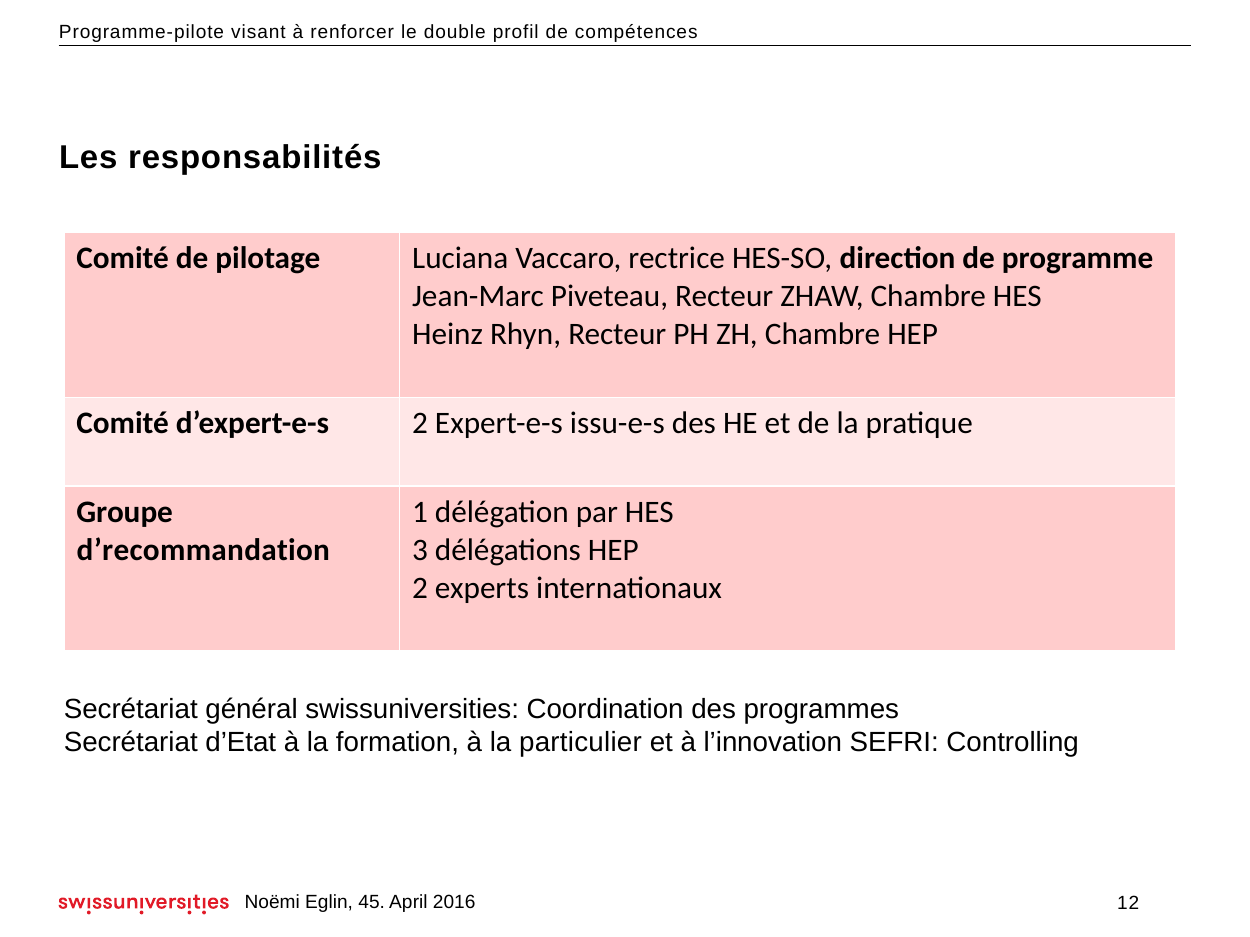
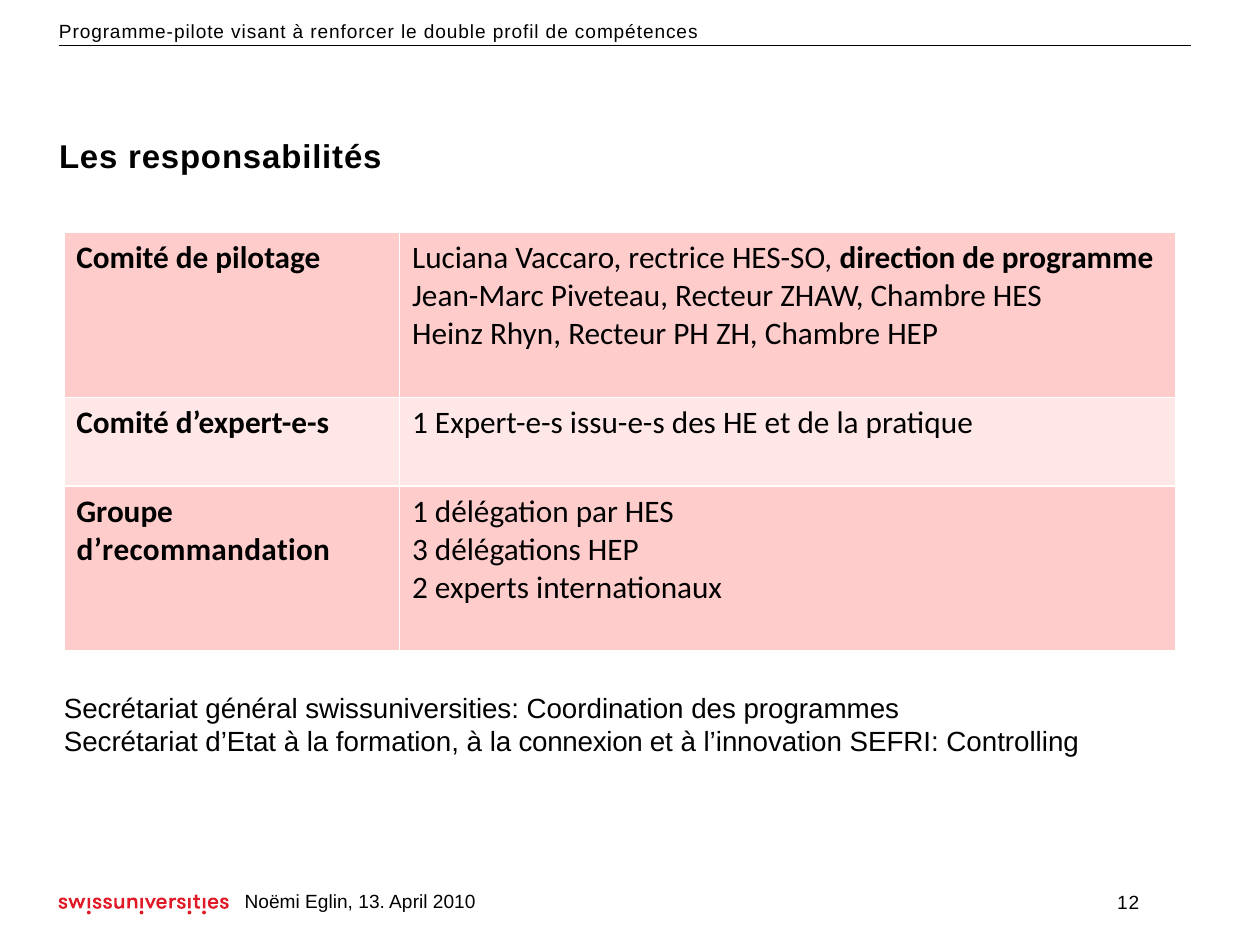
d’expert-e-s 2: 2 -> 1
particulier: particulier -> connexion
45: 45 -> 13
2016: 2016 -> 2010
